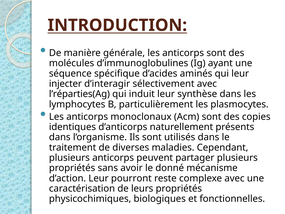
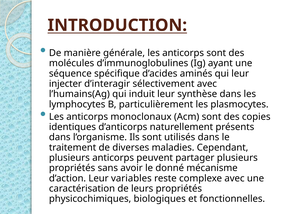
l’réparties(Ag: l’réparties(Ag -> l’humains(Ag
pourront: pourront -> variables
